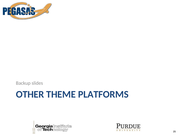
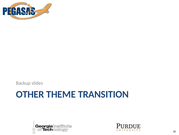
PLATFORMS: PLATFORMS -> TRANSITION
